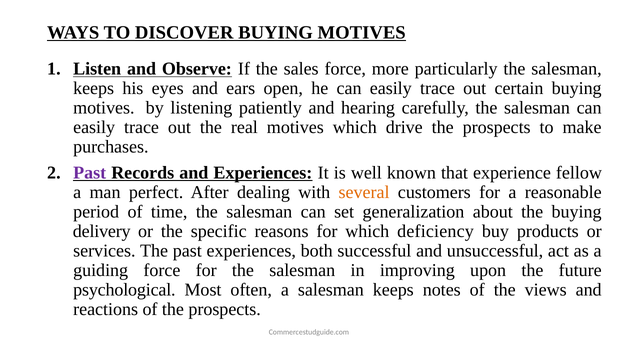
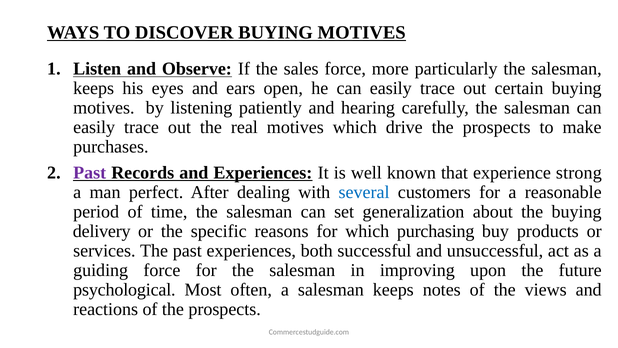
fellow: fellow -> strong
several colour: orange -> blue
deficiency: deficiency -> purchasing
